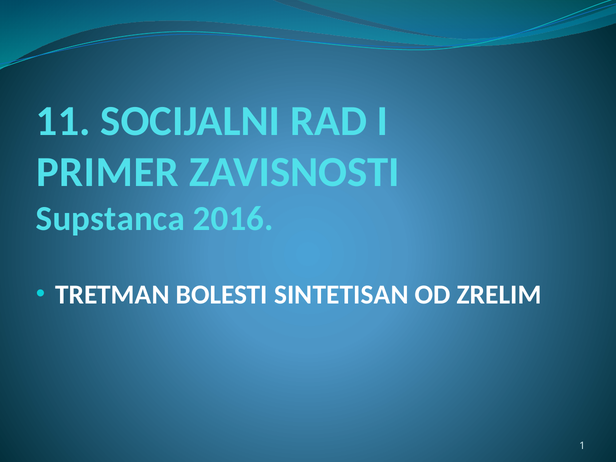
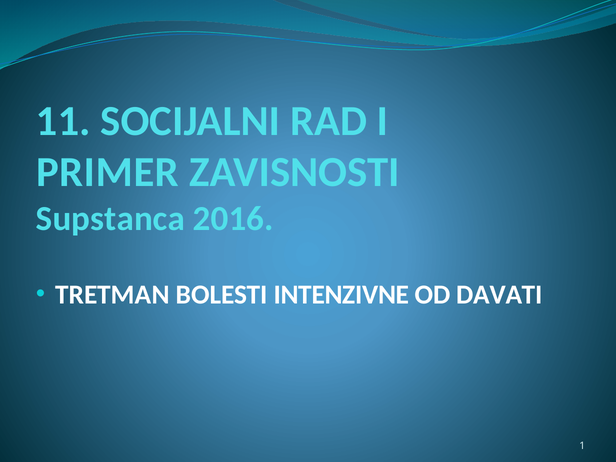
SINTETISAN: SINTETISAN -> INTENZIVNE
ZRELIM: ZRELIM -> DAVATI
